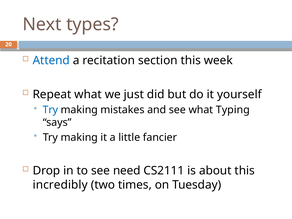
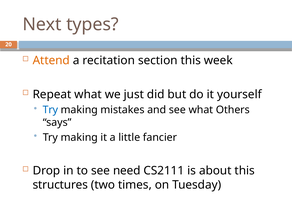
Attend colour: blue -> orange
Typing: Typing -> Others
incredibly: incredibly -> structures
